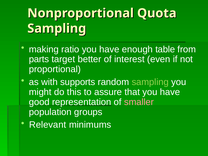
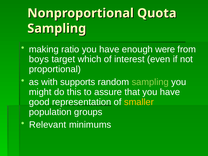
table: table -> were
parts: parts -> boys
better: better -> which
smaller colour: pink -> yellow
